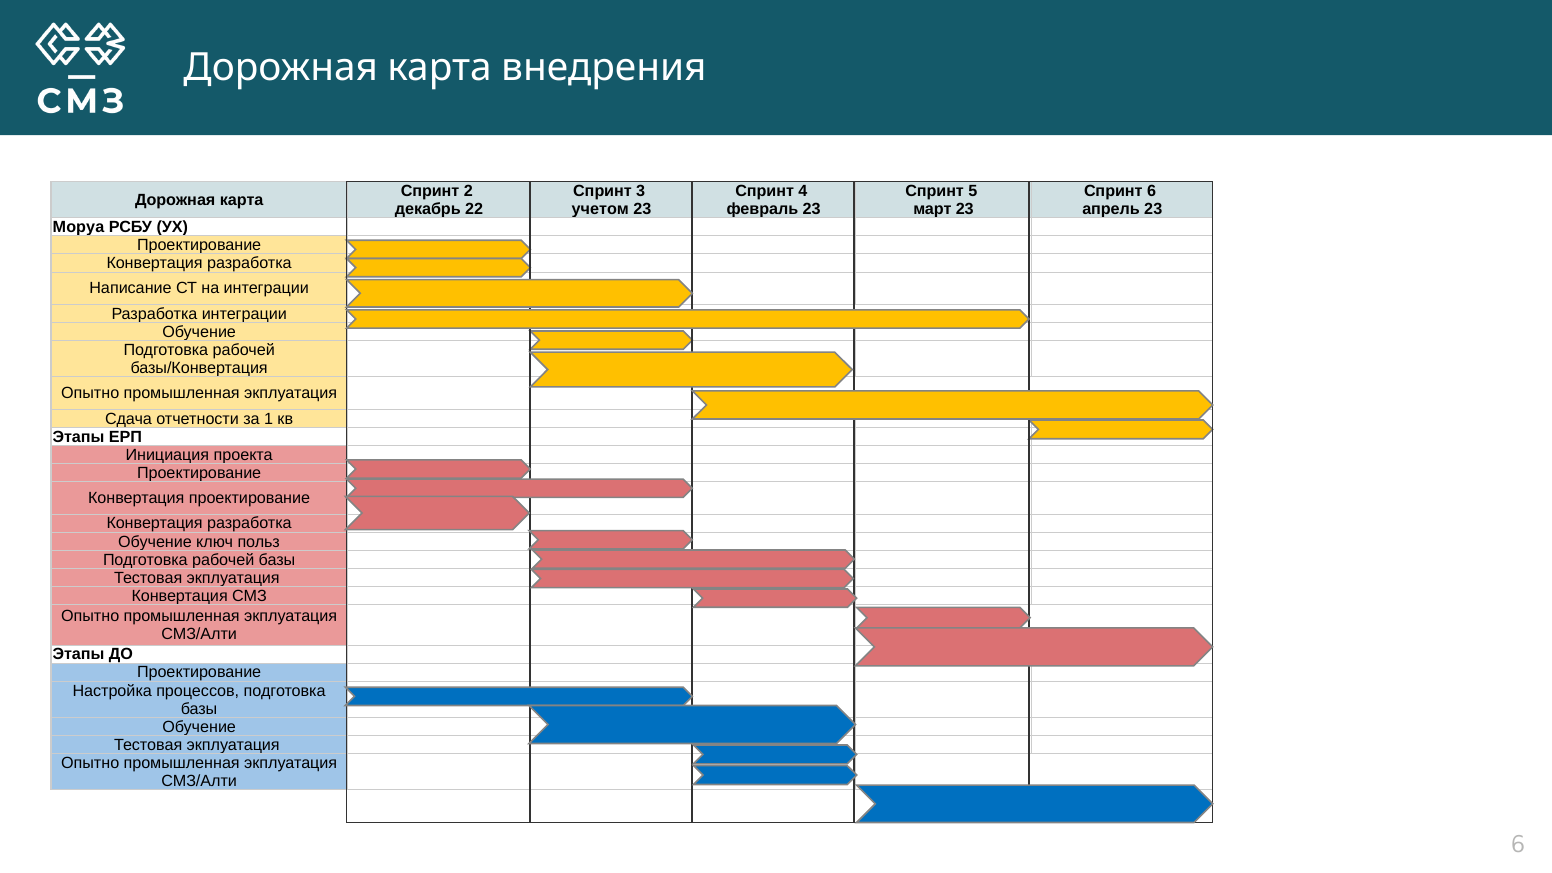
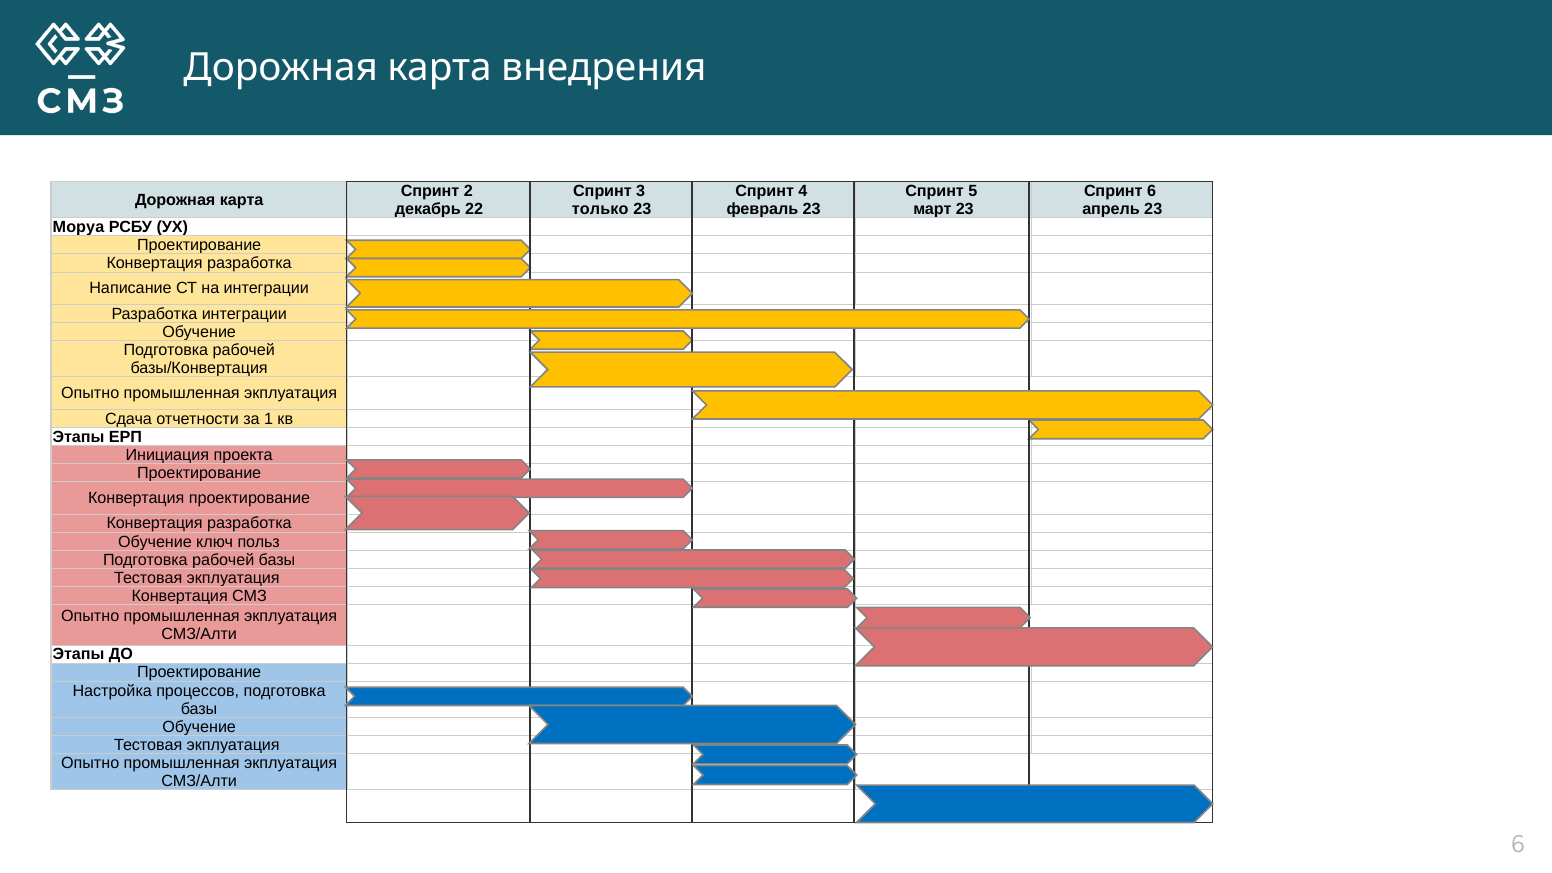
учетом: учетом -> только
